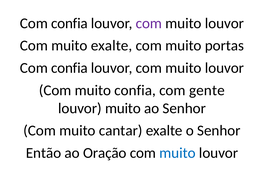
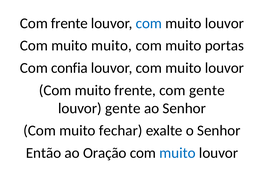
confia at (69, 23): confia -> frente
com at (149, 23) colour: purple -> blue
muito exalte: exalte -> muito
muito confia: confia -> frente
louvor muito: muito -> gente
cantar: cantar -> fechar
